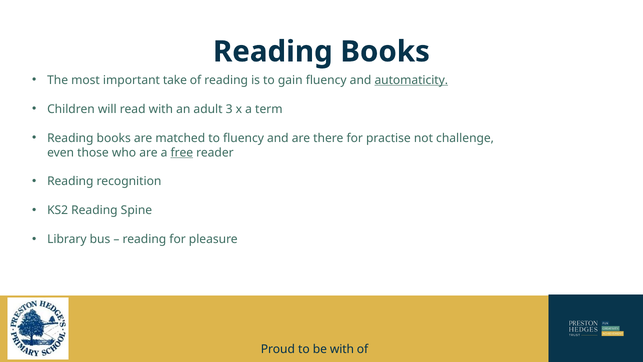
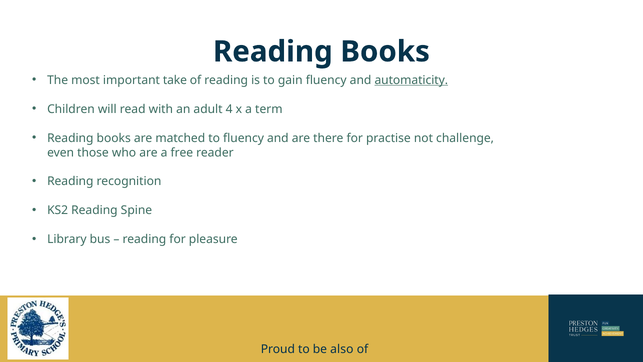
3: 3 -> 4
free underline: present -> none
with at (342, 349): with -> also
